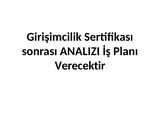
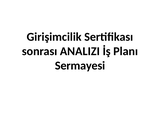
Verecektir: Verecektir -> Sermayesi
